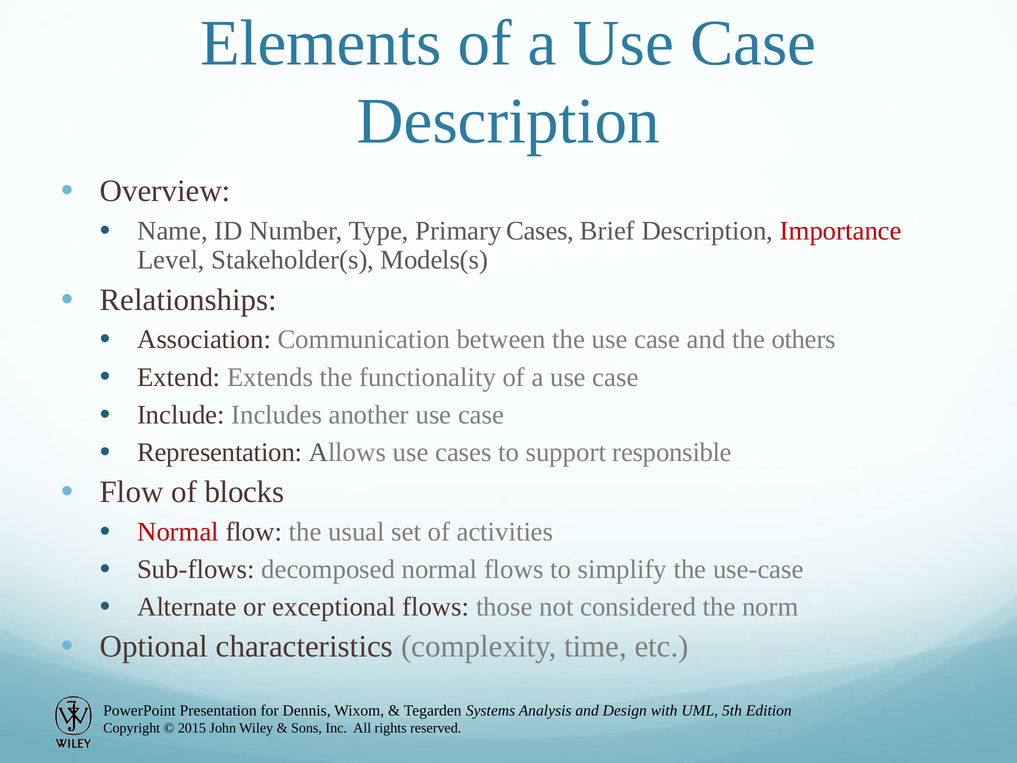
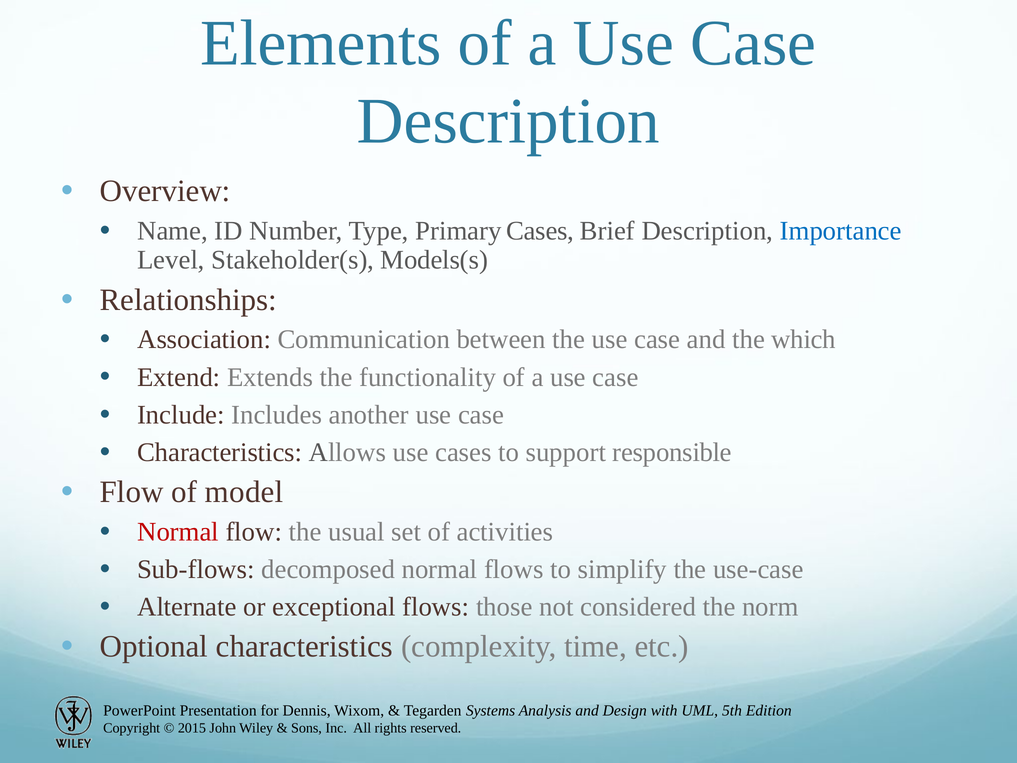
Importance colour: red -> blue
others: others -> which
Representation at (220, 452): Representation -> Characteristics
blocks: blocks -> model
